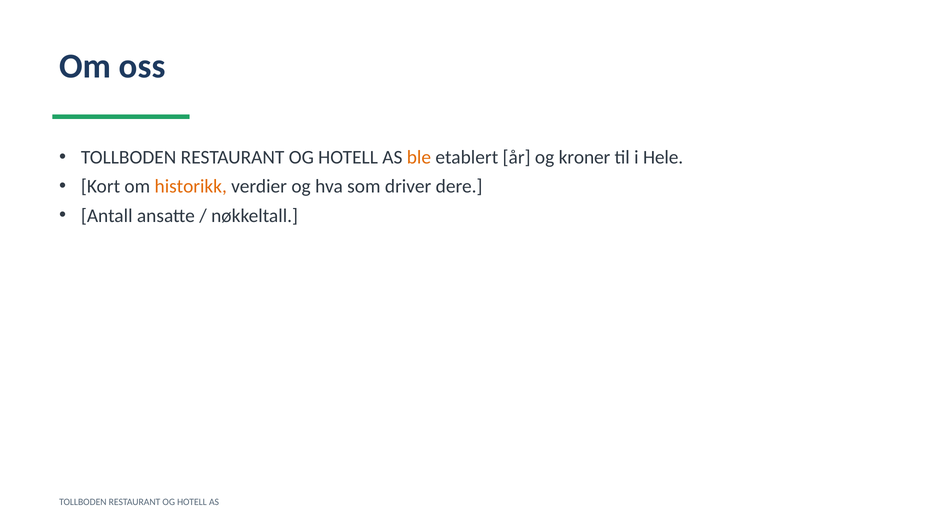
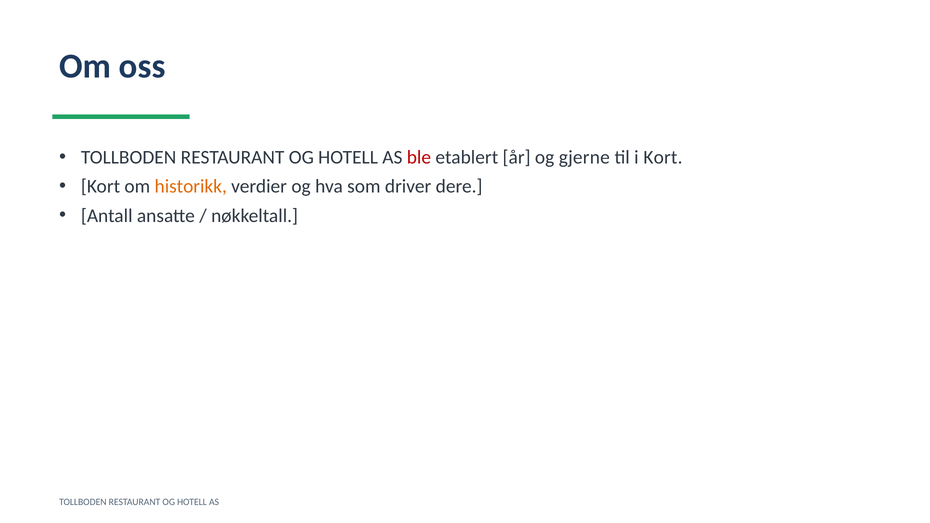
ble colour: orange -> red
kroner: kroner -> gjerne
i Hele: Hele -> Kort
